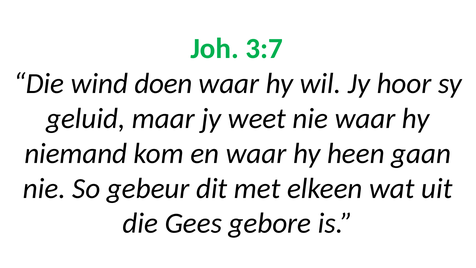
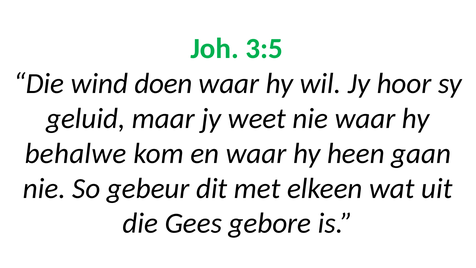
3:7: 3:7 -> 3:5
niemand: niemand -> behalwe
